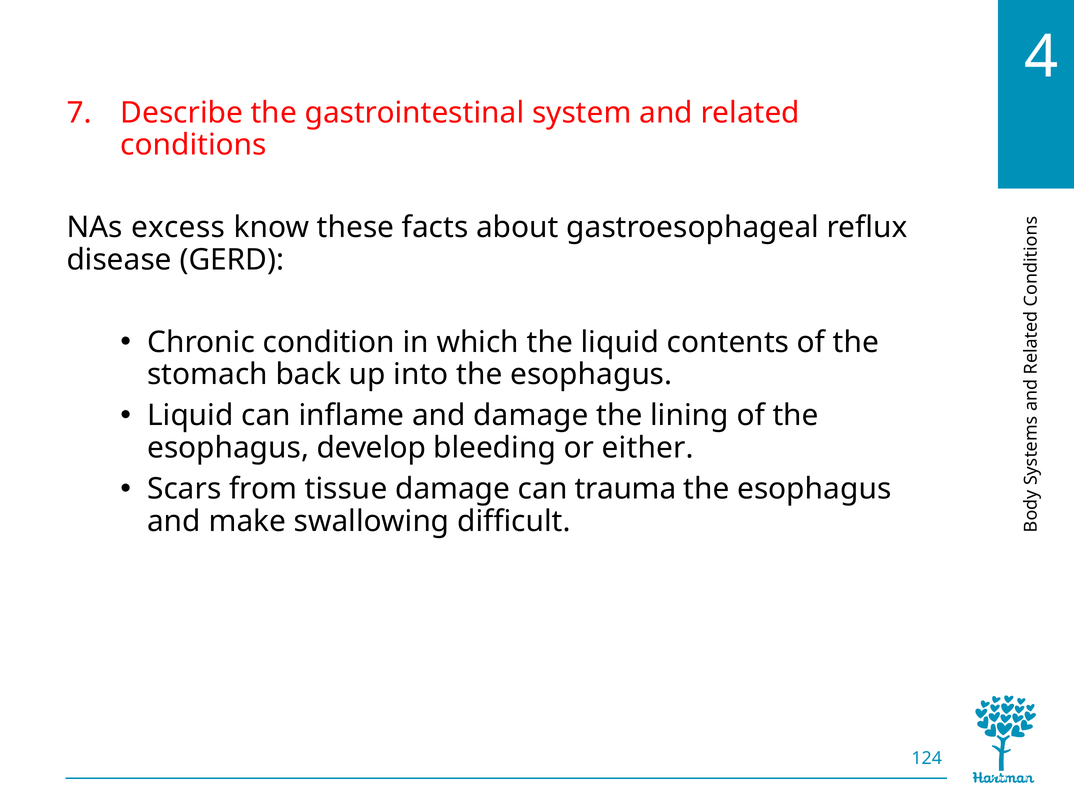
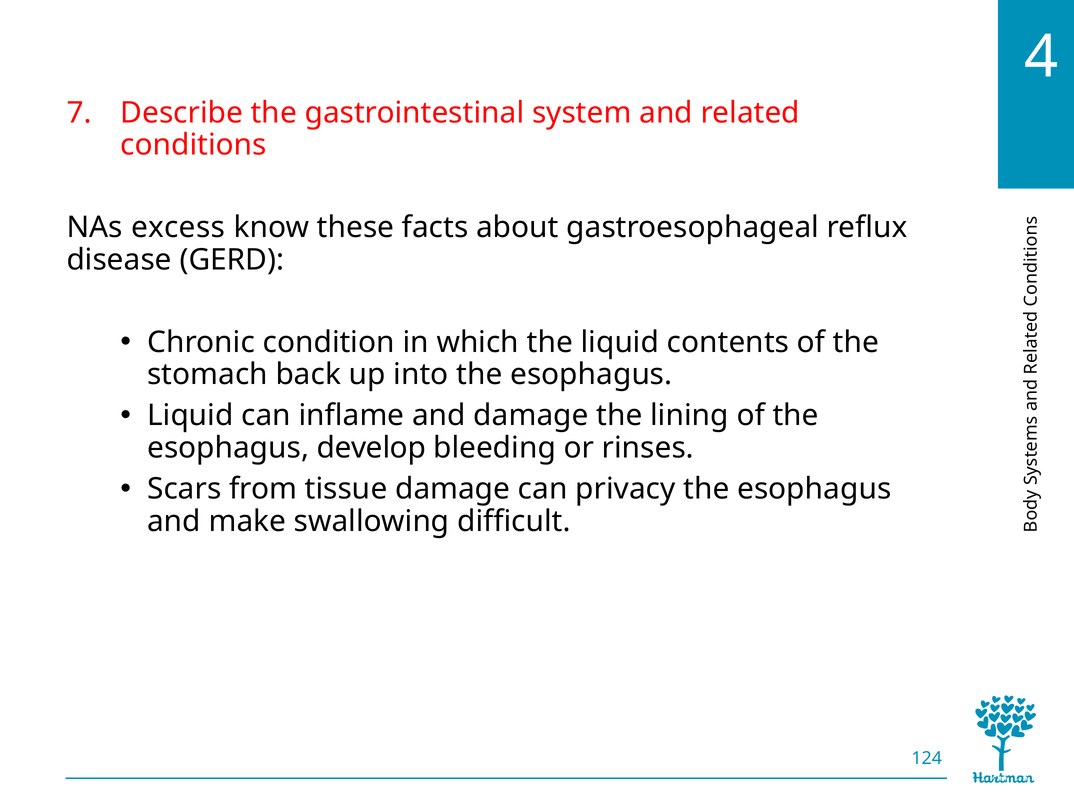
either: either -> rinses
trauma: trauma -> privacy
